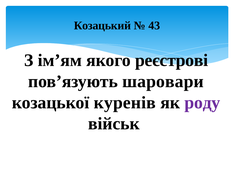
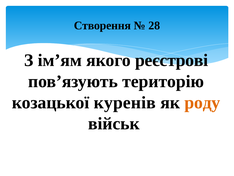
Козацький: Козацький -> Створення
43: 43 -> 28
шаровари: шаровари -> територію
роду colour: purple -> orange
